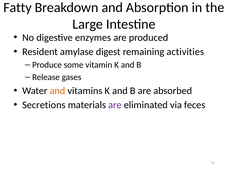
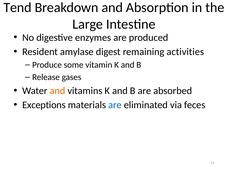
Fatty: Fatty -> Tend
Secretions: Secretions -> Exceptions
are at (115, 105) colour: purple -> blue
